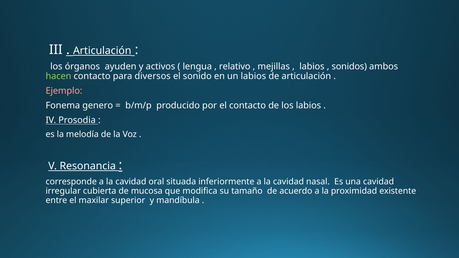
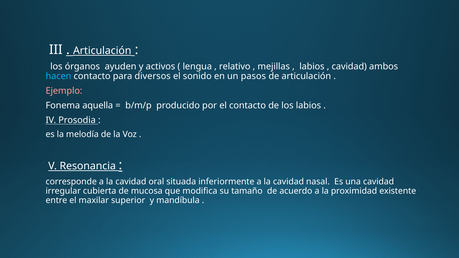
sonidos at (349, 67): sonidos -> cavidad
hacen colour: light green -> light blue
un labios: labios -> pasos
genero: genero -> aquella
